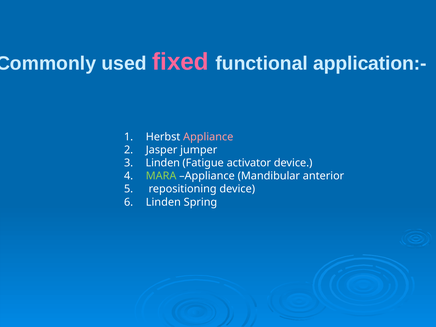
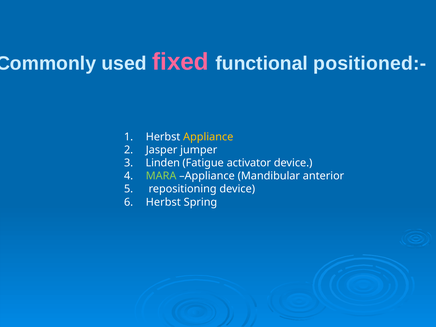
application:-: application:- -> positioned:-
Appliance at (208, 137) colour: pink -> yellow
Linden at (163, 202): Linden -> Herbst
